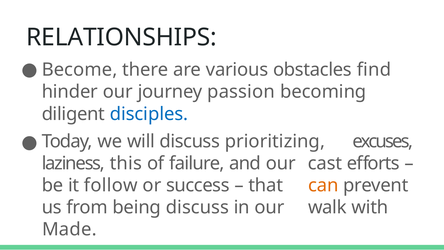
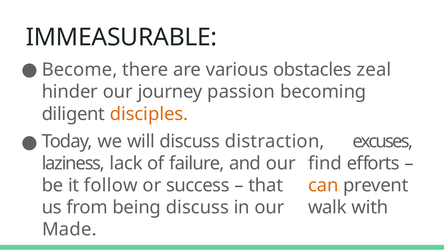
RELATIONSHIPS: RELATIONSHIPS -> IMMEASURABLE
find: find -> zeal
disciples colour: blue -> orange
prioritizing: prioritizing -> distraction
this: this -> lack
cast: cast -> find
